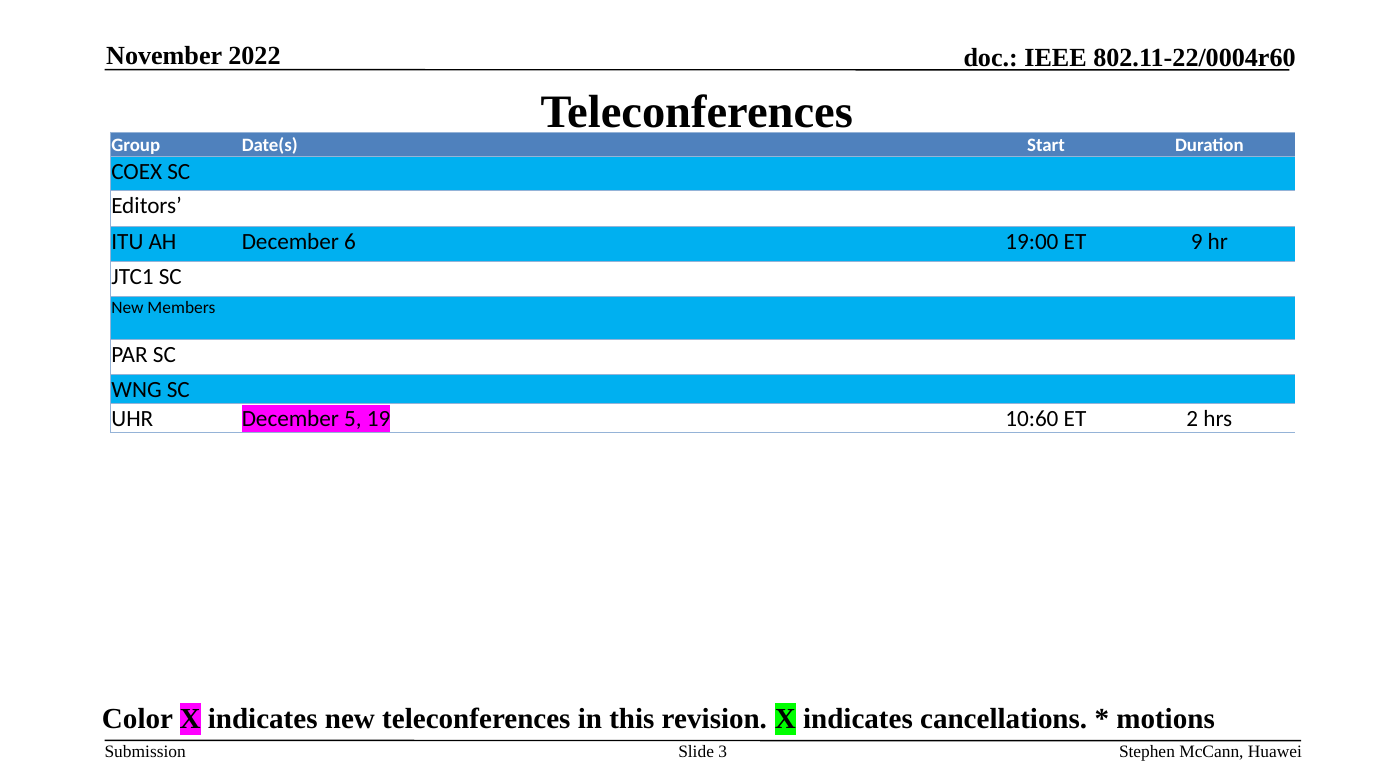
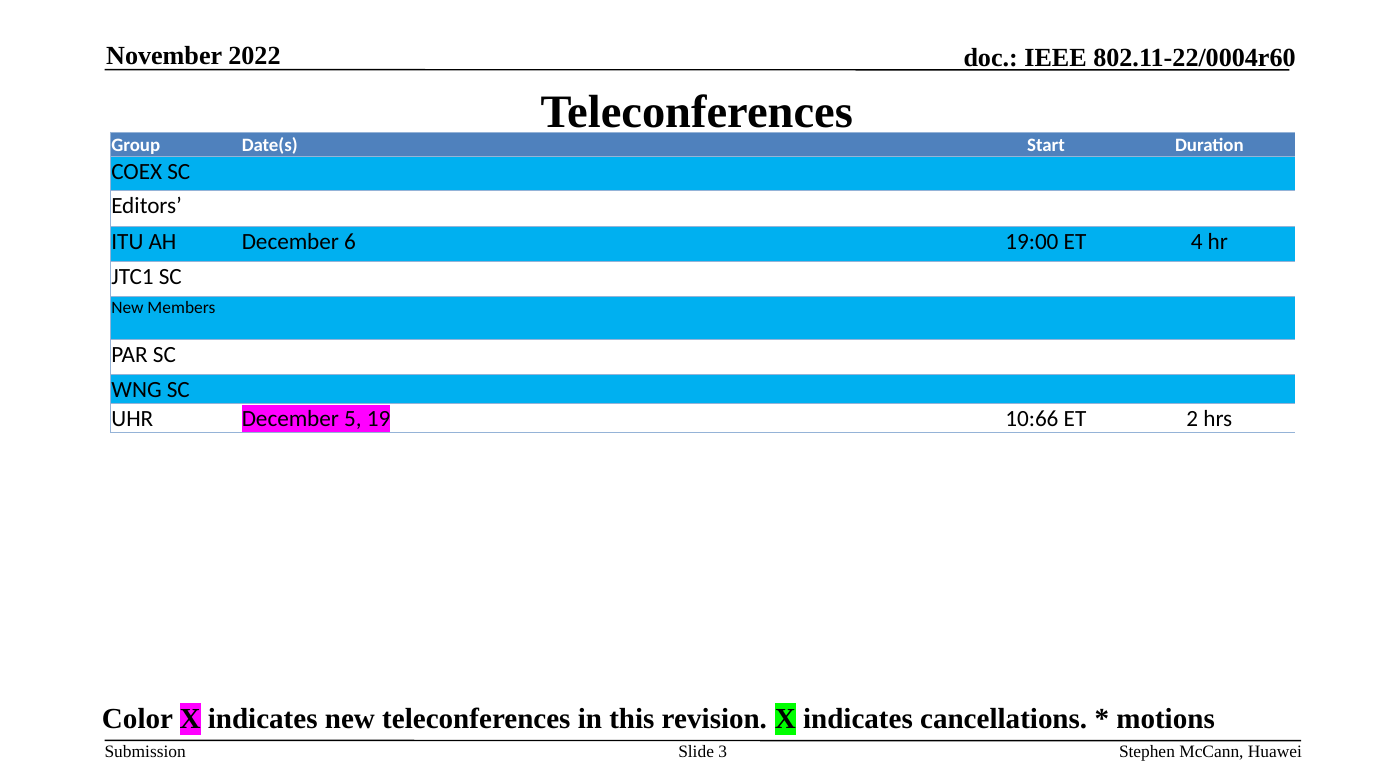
9: 9 -> 4
10:60: 10:60 -> 10:66
